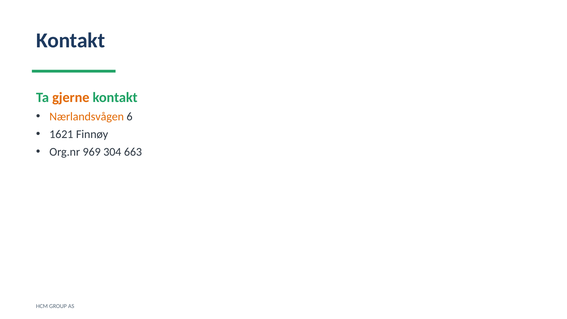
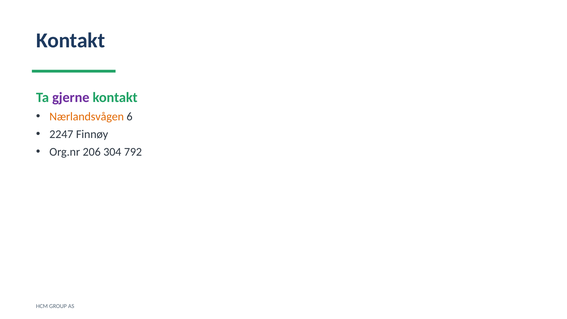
gjerne colour: orange -> purple
1621: 1621 -> 2247
969: 969 -> 206
663: 663 -> 792
